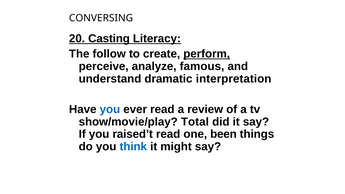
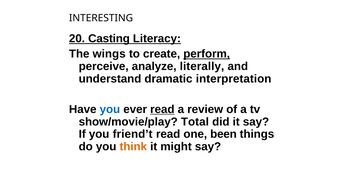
CONVERSING: CONVERSING -> INTERESTING
follow: follow -> wings
famous: famous -> literally
read at (162, 109) underline: none -> present
raised’t: raised’t -> friend’t
think colour: blue -> orange
